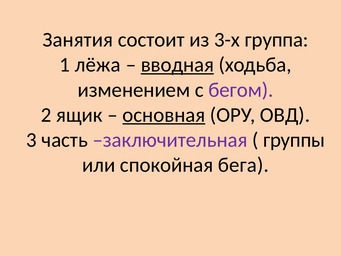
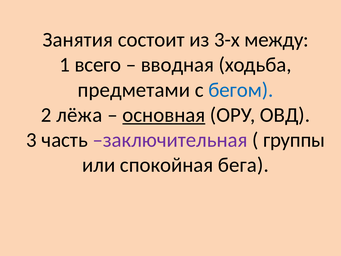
группа: группа -> между
лёжа: лёжа -> всего
вводная underline: present -> none
изменением: изменением -> предметами
бегом colour: purple -> blue
ящик: ящик -> лёжа
